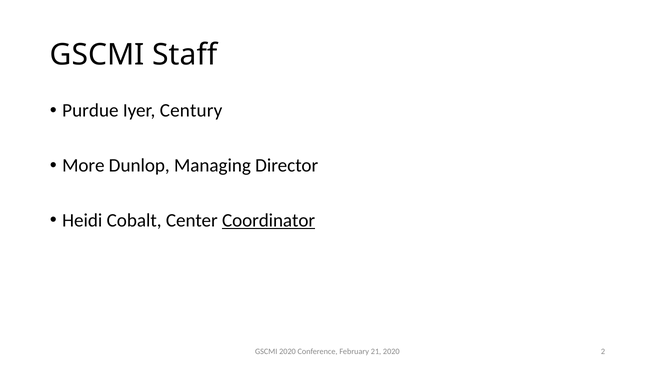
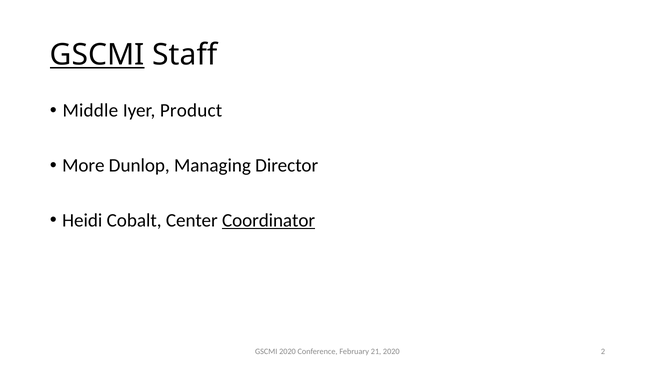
GSCMI at (97, 55) underline: none -> present
Purdue: Purdue -> Middle
Century: Century -> Product
